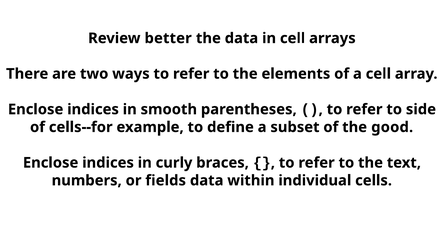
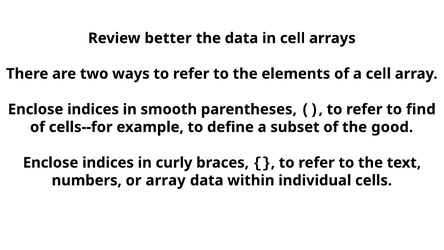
side: side -> find
or fields: fields -> array
